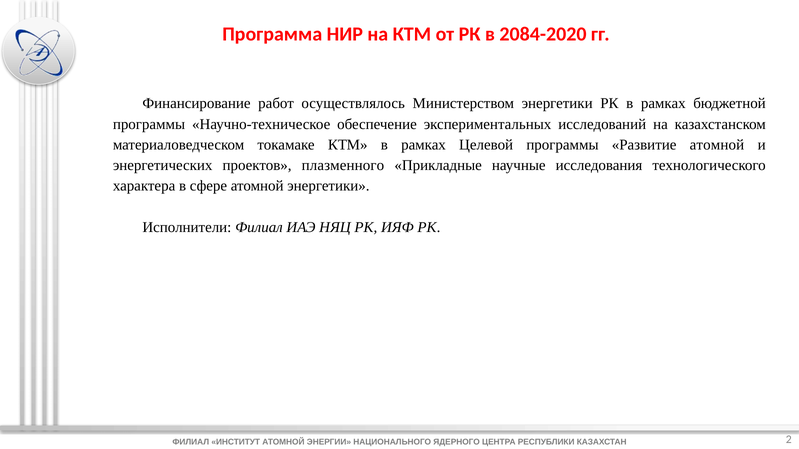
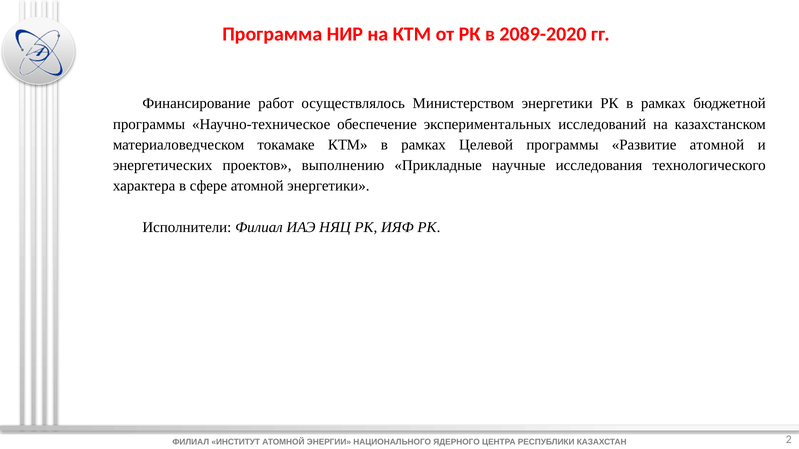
2084-2020: 2084-2020 -> 2089-2020
плазменного: плазменного -> выполнению
